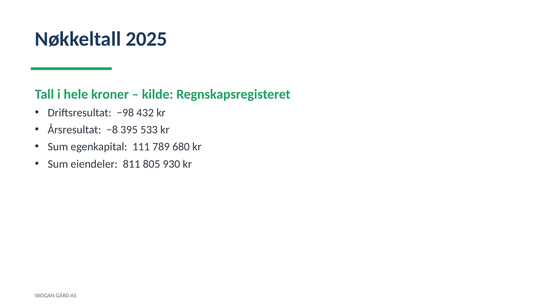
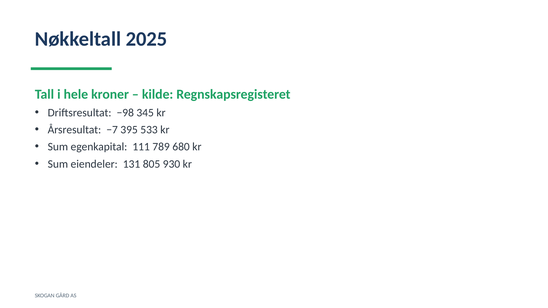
432: 432 -> 345
−8: −8 -> −7
811: 811 -> 131
